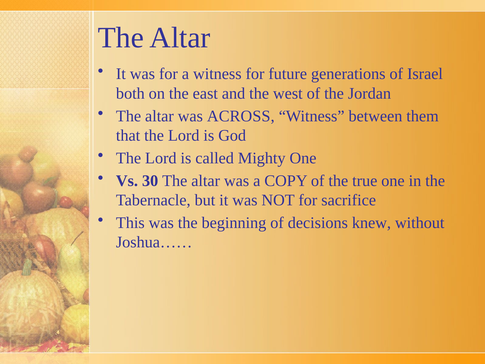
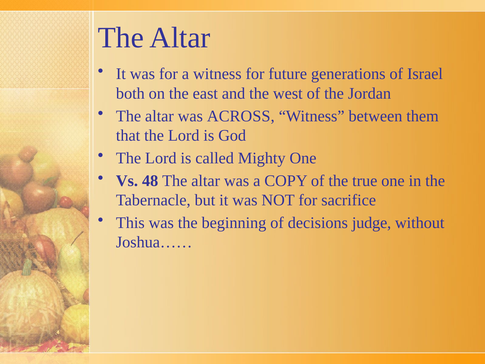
30: 30 -> 48
knew: knew -> judge
